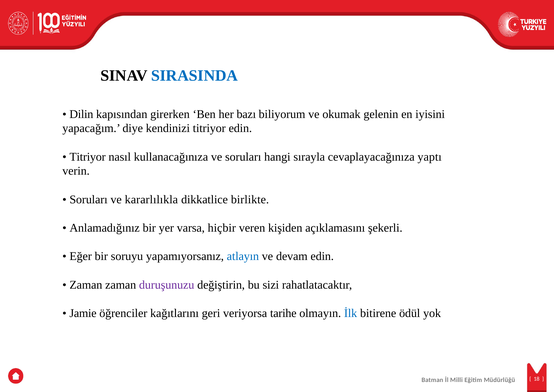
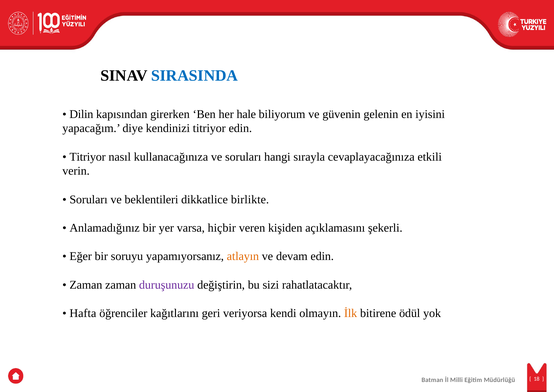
bazı: bazı -> hale
okumak: okumak -> güvenin
yaptı: yaptı -> etkili
kararlılıkla: kararlılıkla -> beklentileri
atlayın colour: blue -> orange
Jamie: Jamie -> Hafta
tarihe: tarihe -> kendi
İlk colour: blue -> orange
